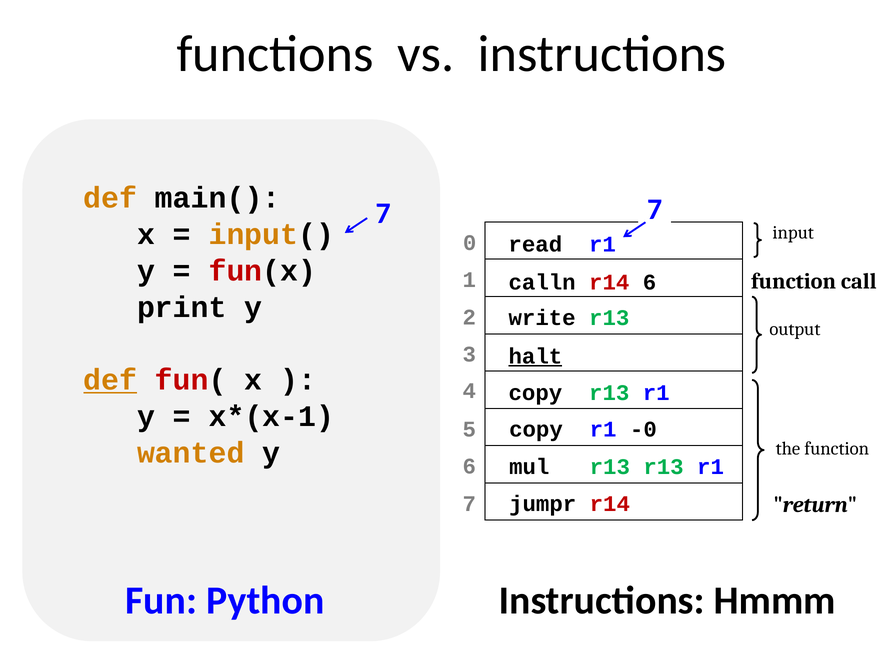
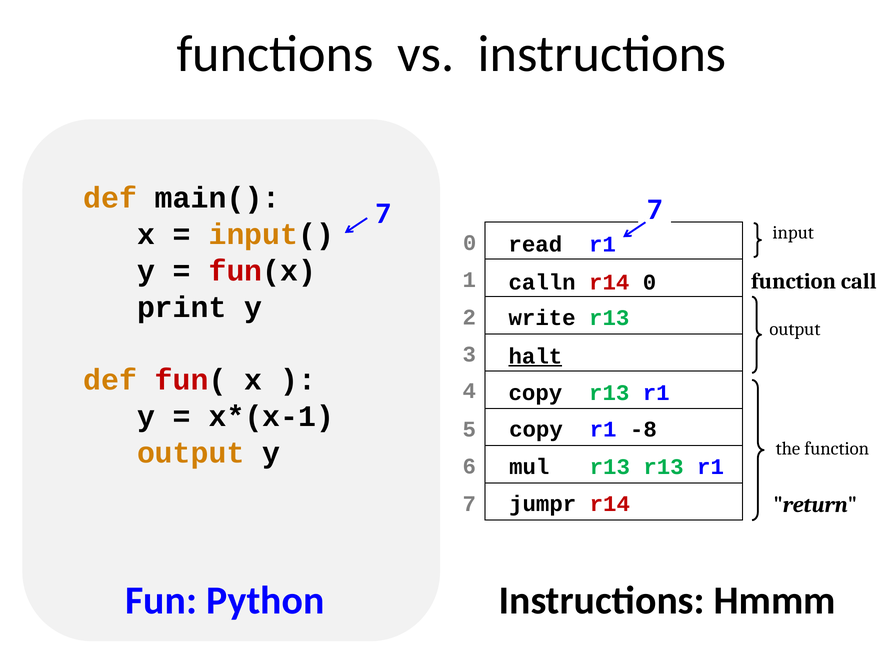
r14 6: 6 -> 0
def at (110, 380) underline: present -> none
-0: -0 -> -8
wanted at (191, 453): wanted -> output
